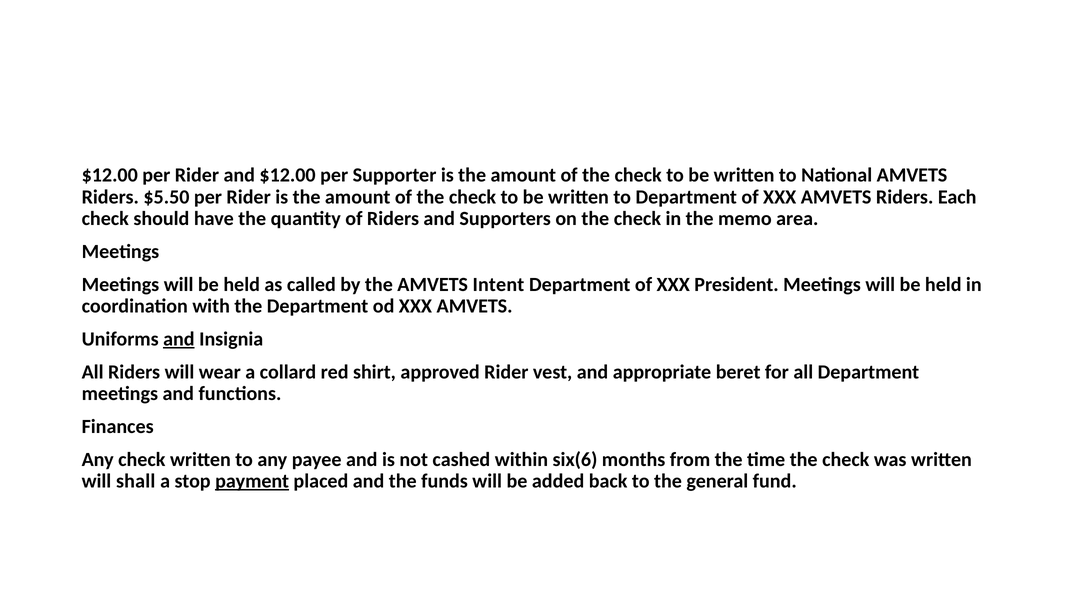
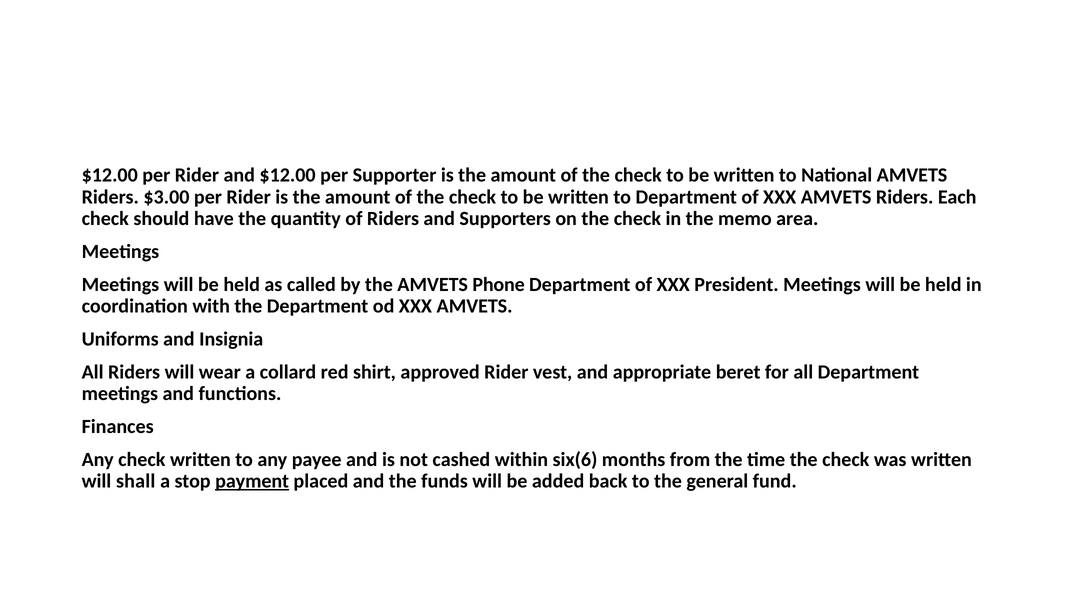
$5.50: $5.50 -> $3.00
Intent: Intent -> Phone
and at (179, 339) underline: present -> none
